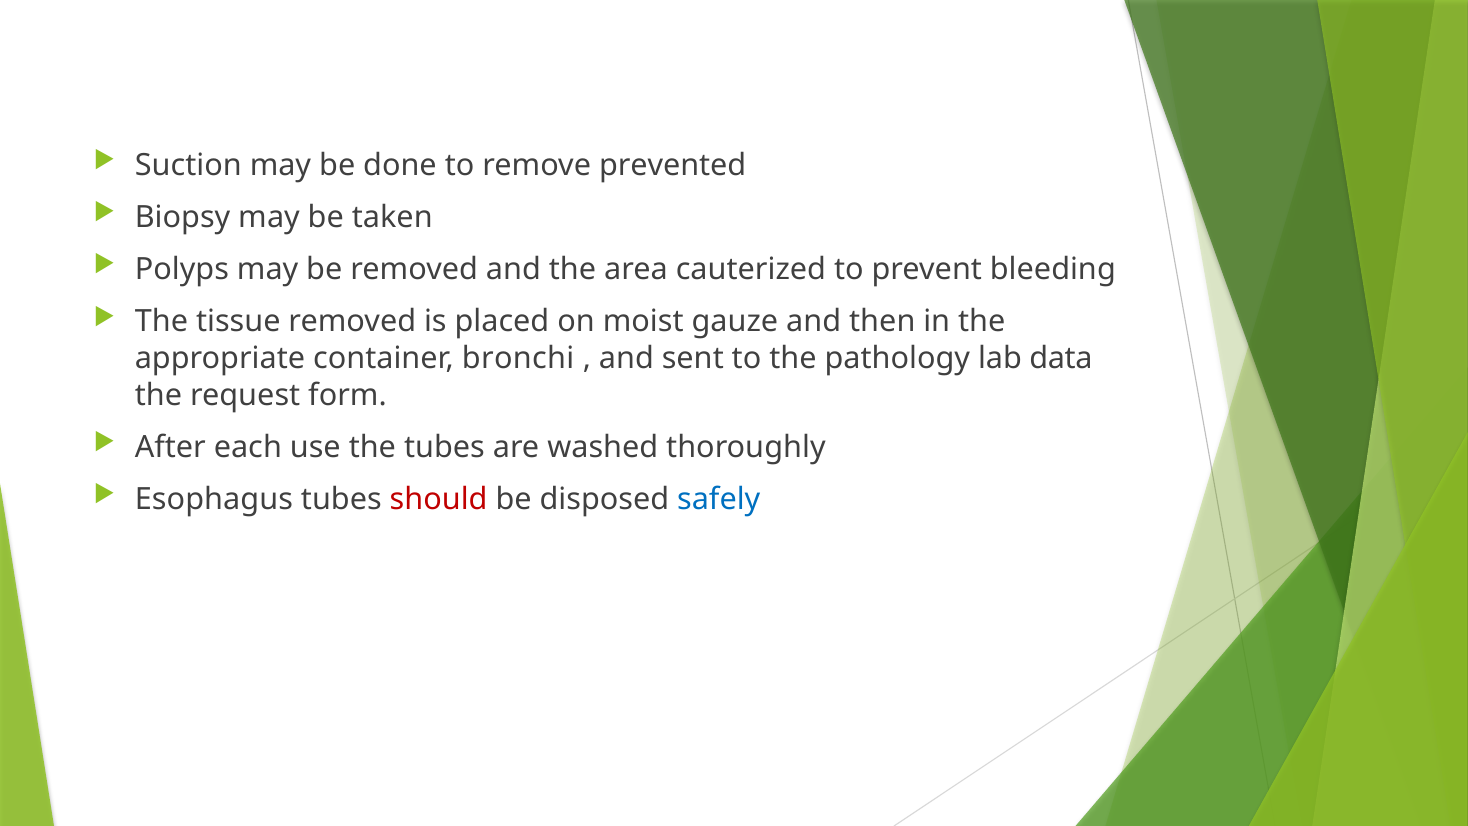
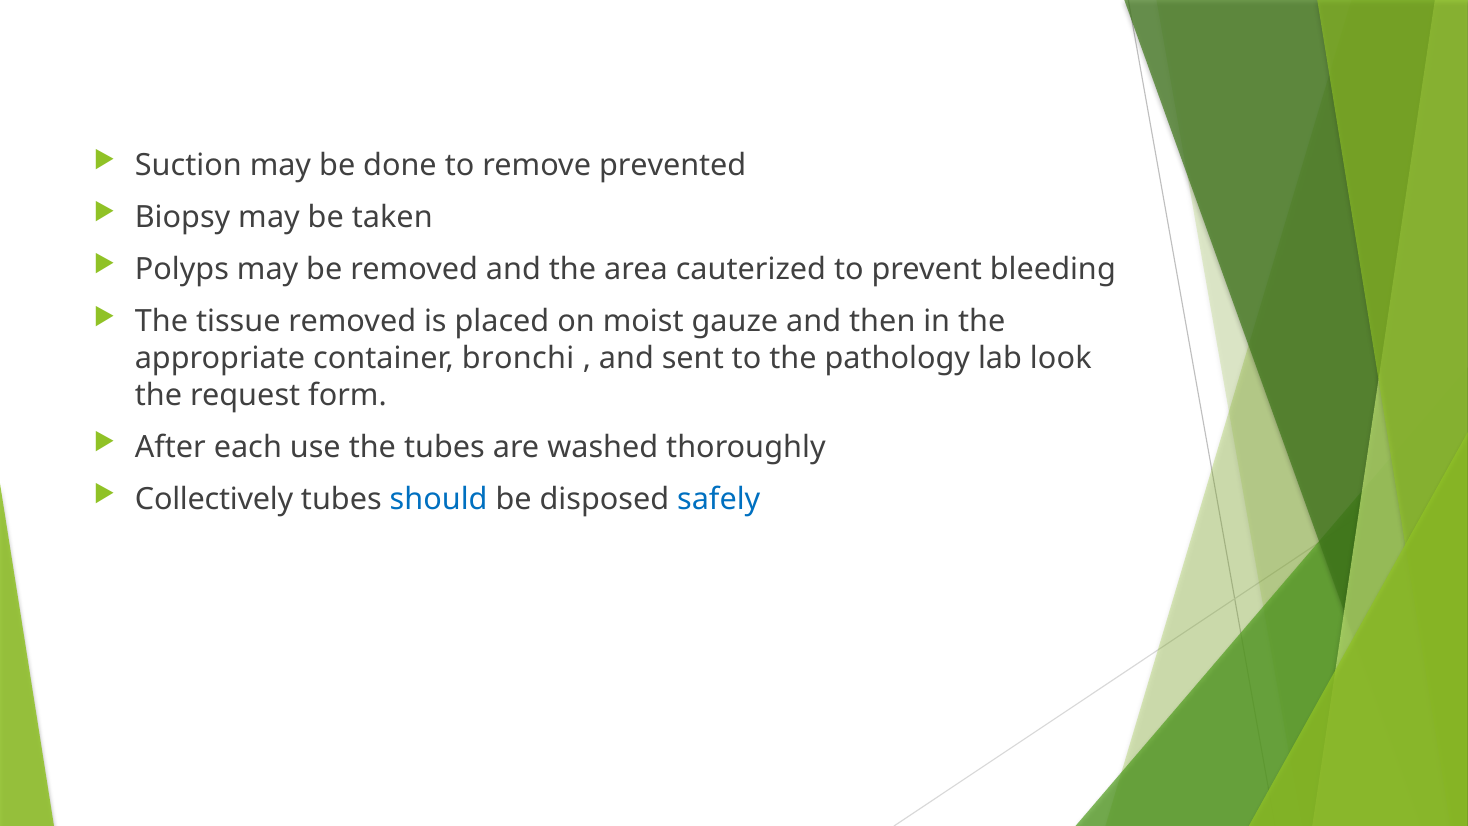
data: data -> look
Esophagus: Esophagus -> Collectively
should colour: red -> blue
